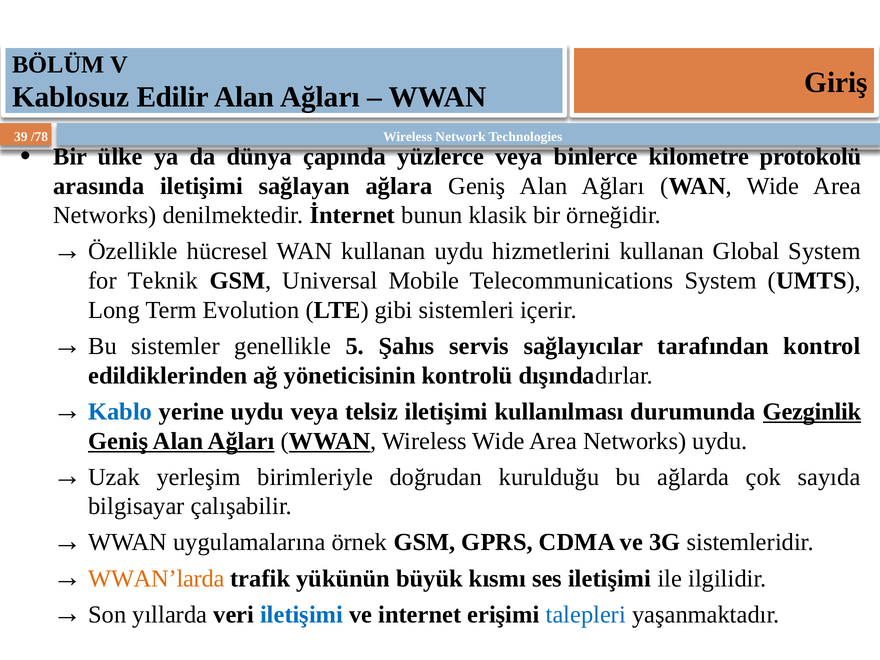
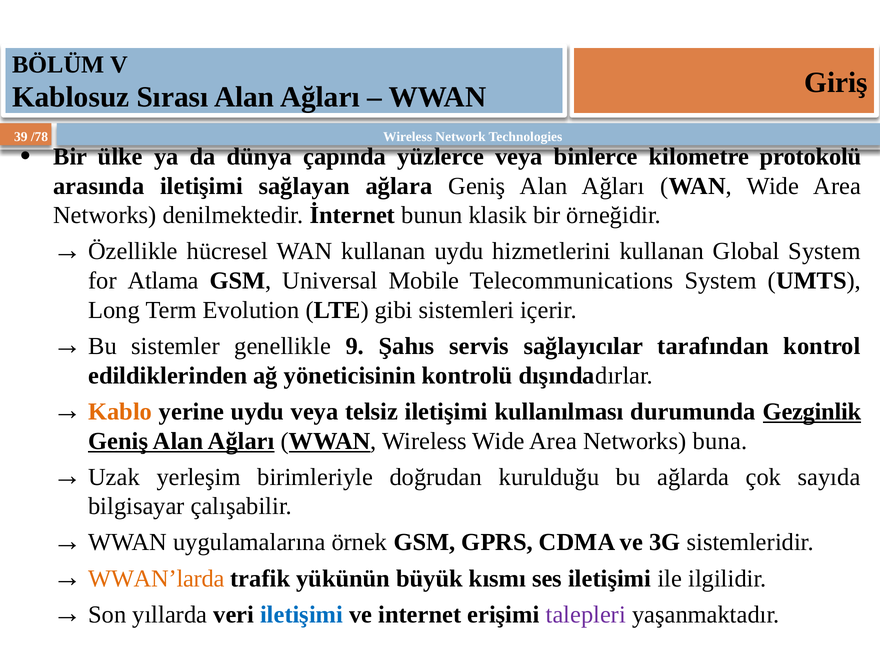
Edilir: Edilir -> Sırası
Teknik: Teknik -> Atlama
5: 5 -> 9
Kablo colour: blue -> orange
Networks uydu: uydu -> buna
talepleri colour: blue -> purple
